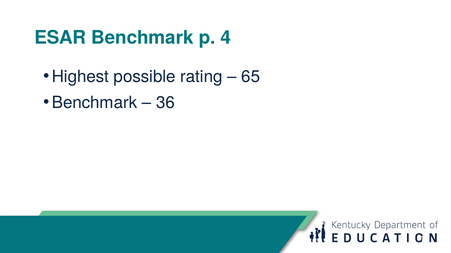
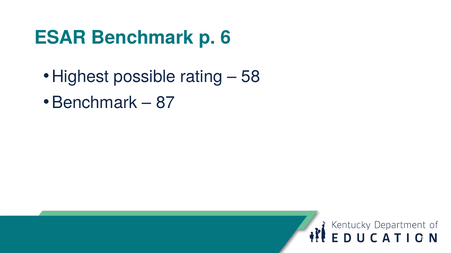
4: 4 -> 6
65: 65 -> 58
36: 36 -> 87
